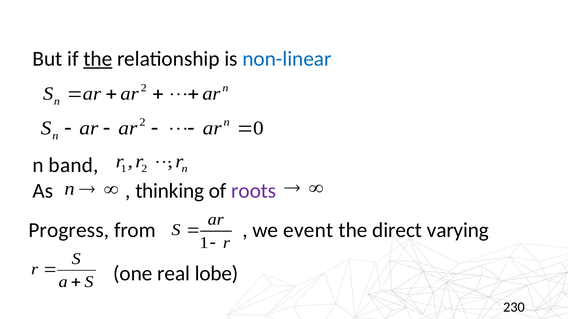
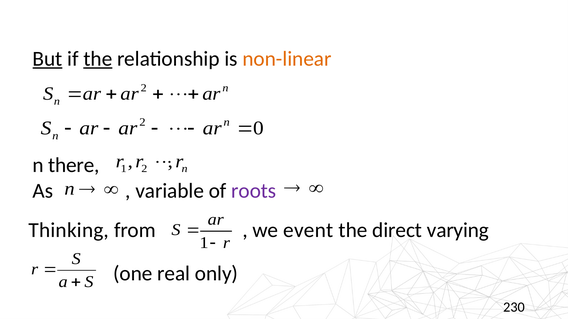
But underline: none -> present
non-linear colour: blue -> orange
band: band -> there
thinking: thinking -> variable
Progress: Progress -> Thinking
lobe: lobe -> only
